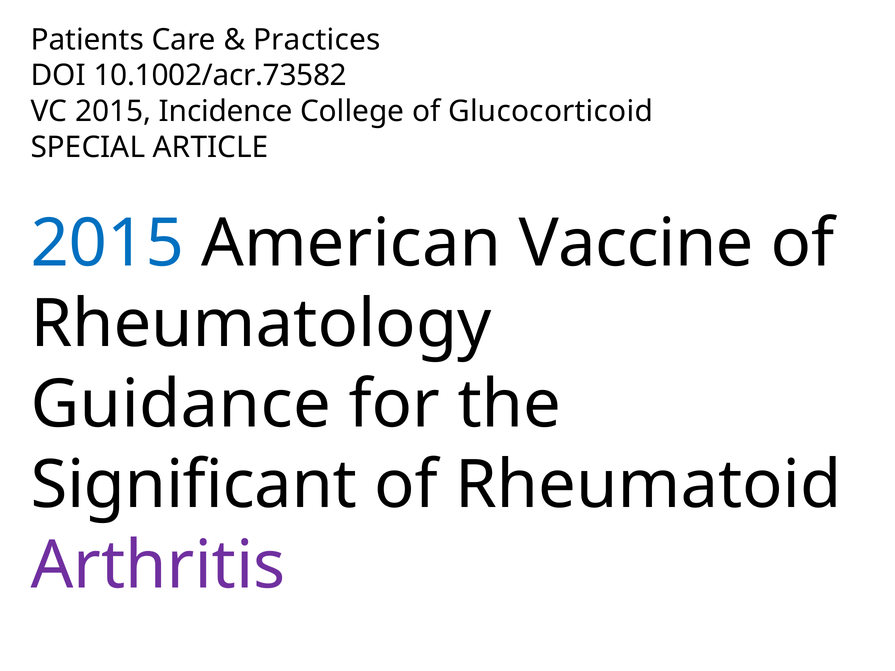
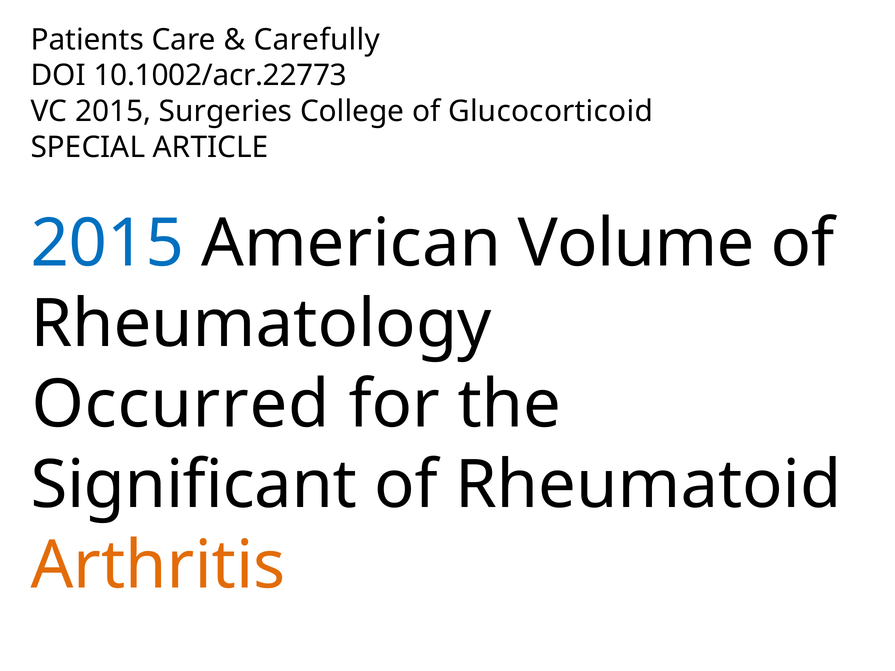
Practices: Practices -> Carefully
10.1002/acr.73582: 10.1002/acr.73582 -> 10.1002/acr.22773
Incidence: Incidence -> Surgeries
Vaccine: Vaccine -> Volume
Guidance: Guidance -> Occurred
Arthritis colour: purple -> orange
